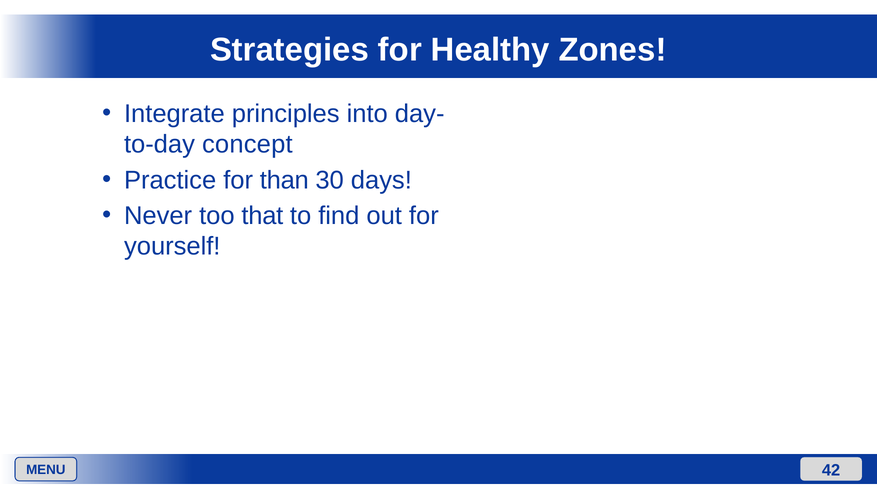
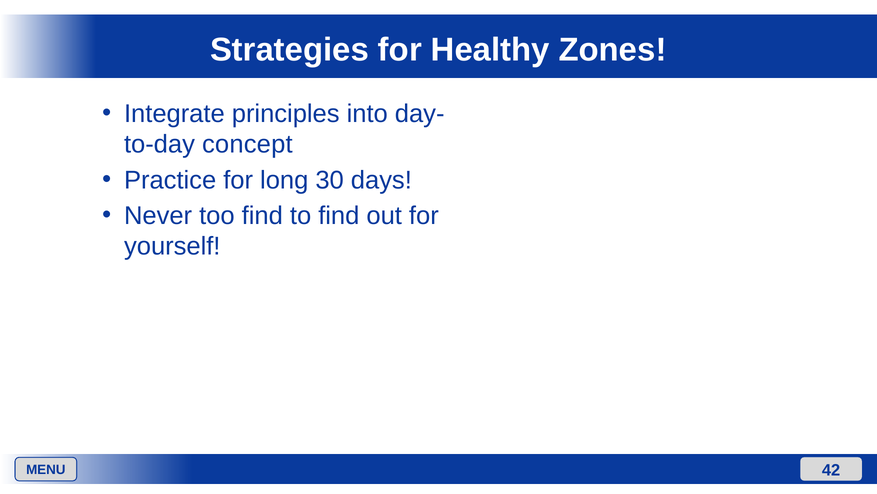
than: than -> long
too that: that -> find
